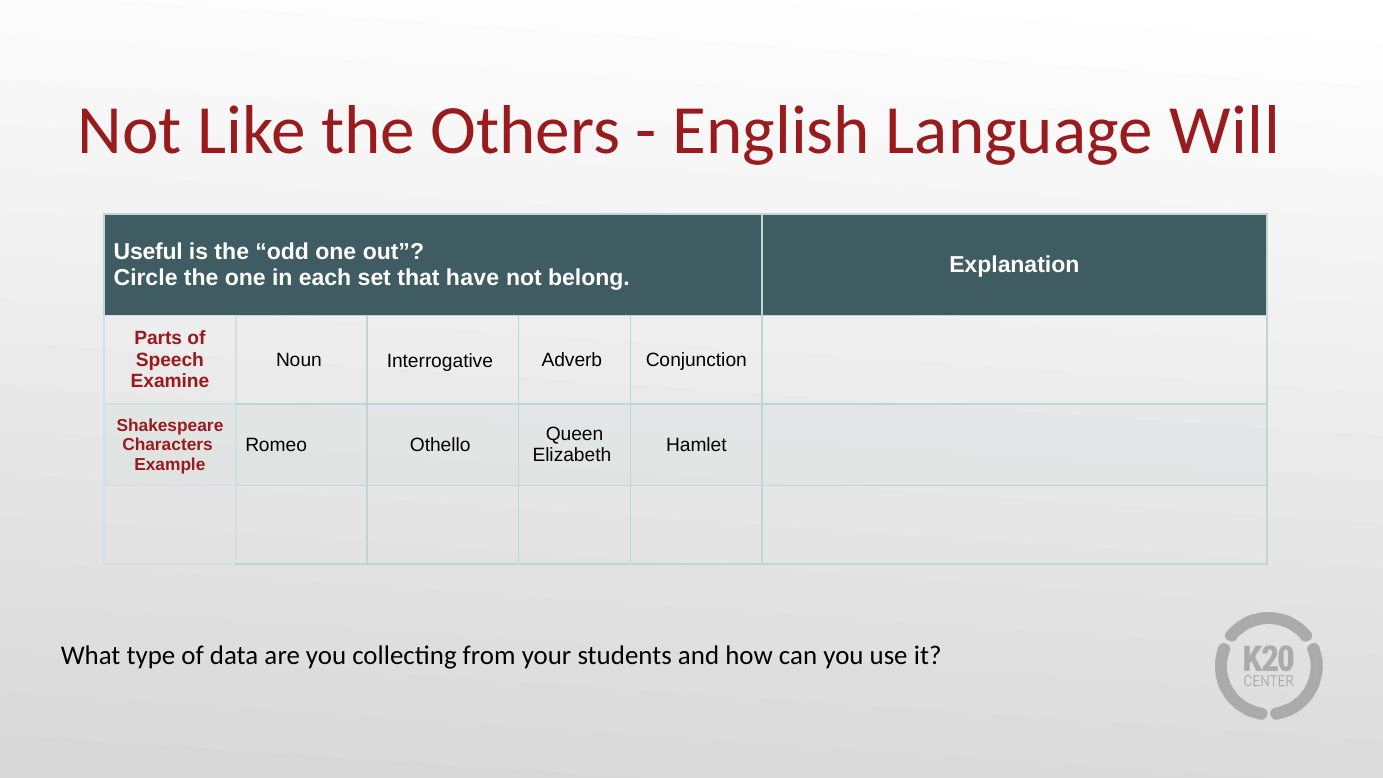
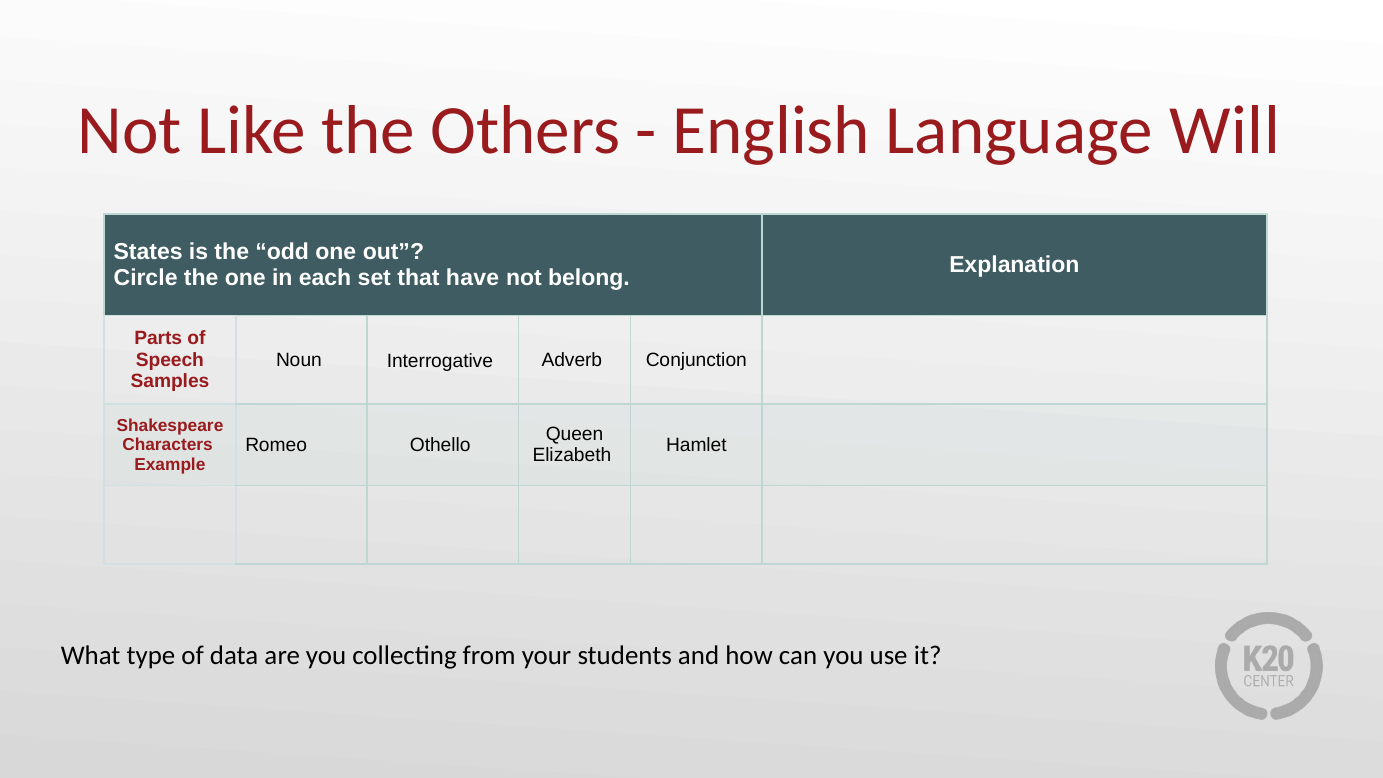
Useful: Useful -> States
Examine: Examine -> Samples
